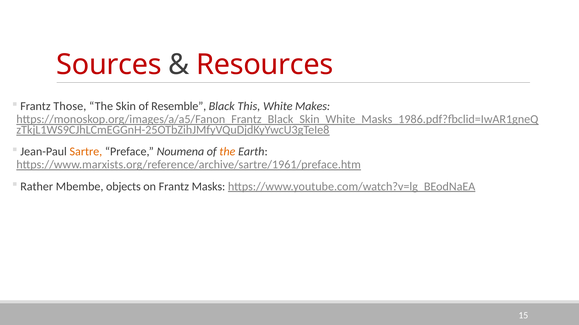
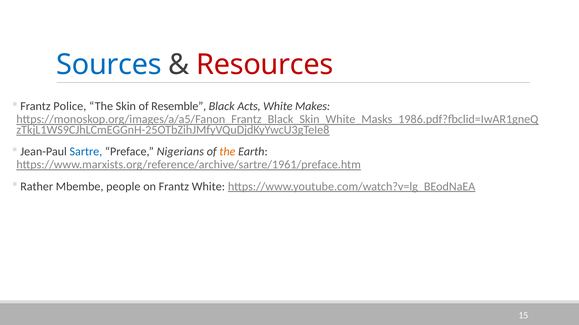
Sources colour: red -> blue
Those: Those -> Police
This: This -> Acts
Sartre colour: orange -> blue
Noumena: Noumena -> Nigerians
objects: objects -> people
Frantz Masks: Masks -> White
